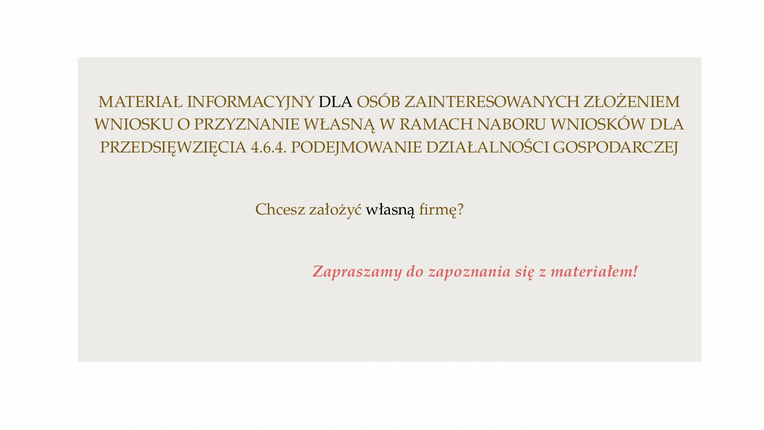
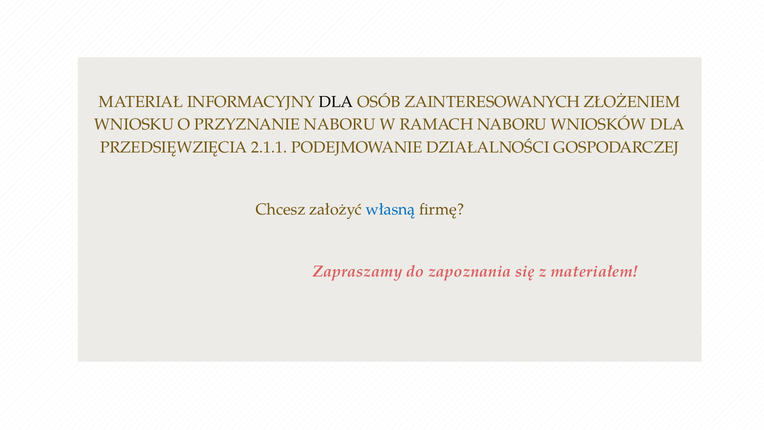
PRZYZNANIE WŁASNĄ: WŁASNĄ -> NABORU
4.6.4: 4.6.4 -> 2.1.1
własną at (391, 209) colour: black -> blue
